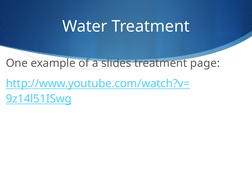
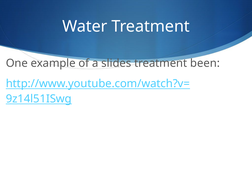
page: page -> been
